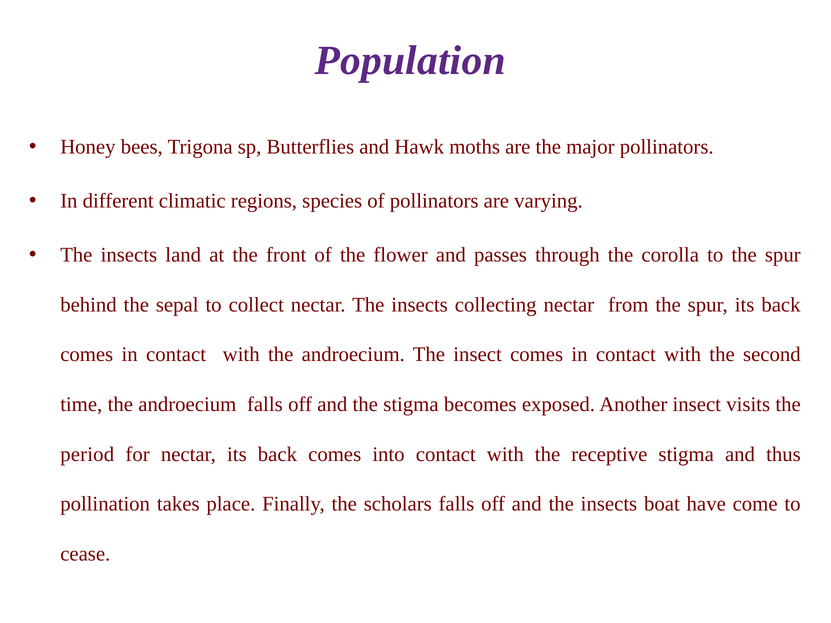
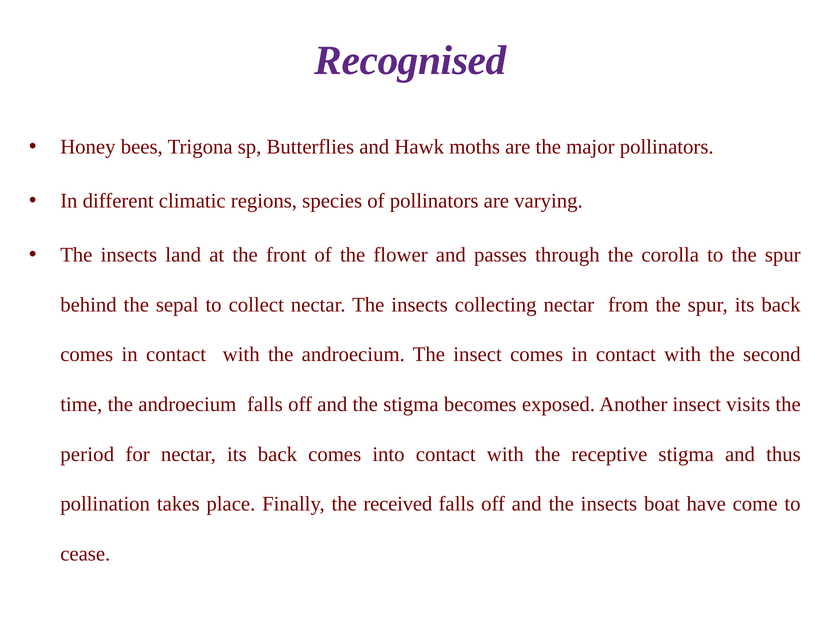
Population: Population -> Recognised
scholars: scholars -> received
